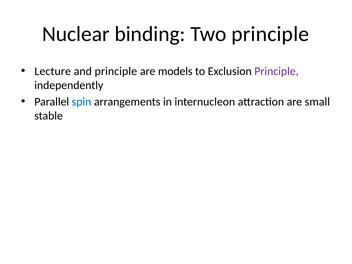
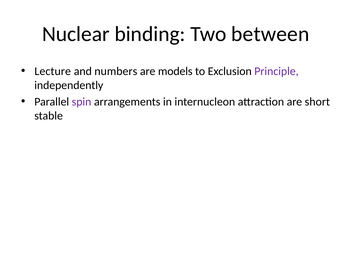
Two principle: principle -> between
and principle: principle -> numbers
spin colour: blue -> purple
small: small -> short
